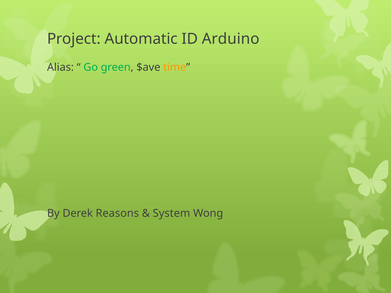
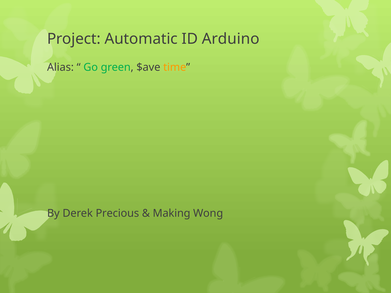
Reasons: Reasons -> Precious
System: System -> Making
